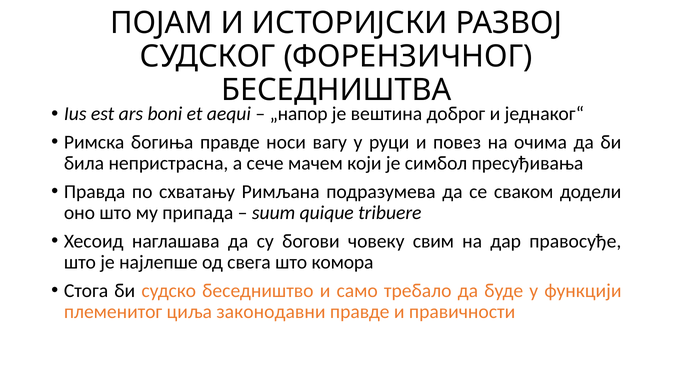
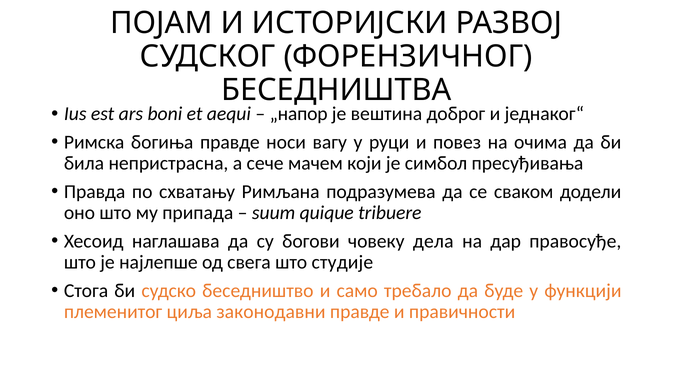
свим: свим -> дела
комора: комора -> студије
